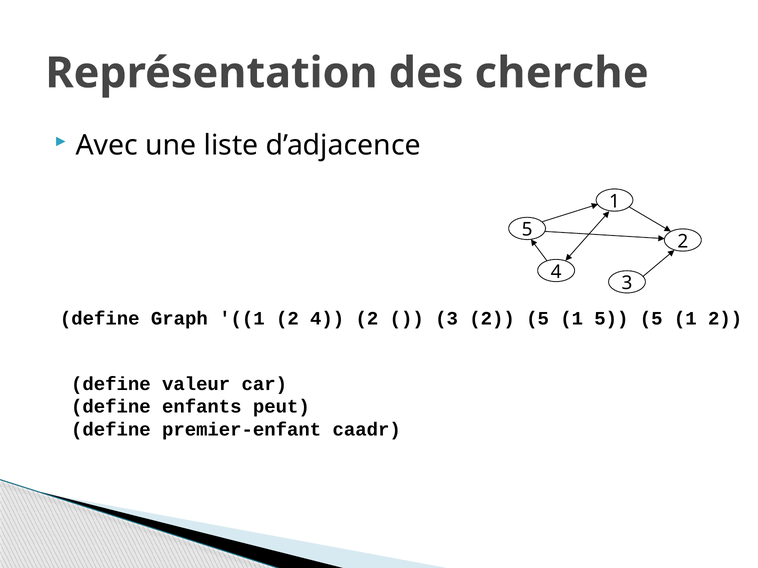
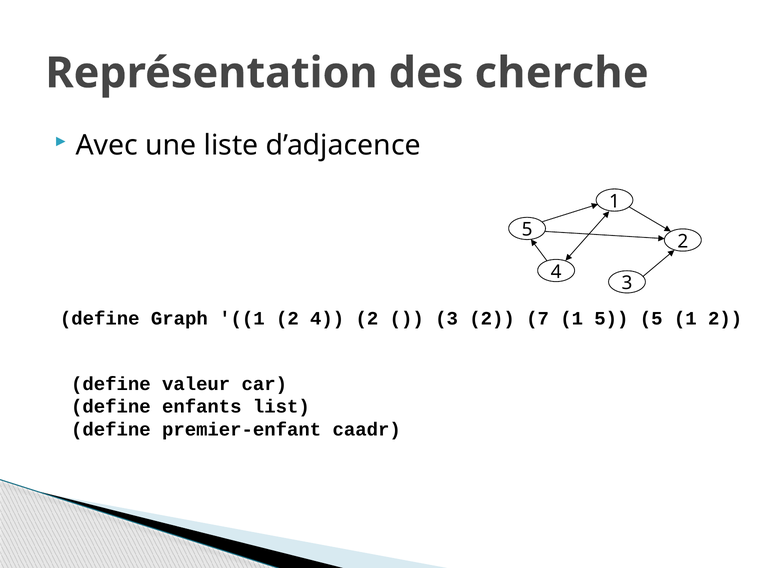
2 5: 5 -> 7
peut: peut -> list
